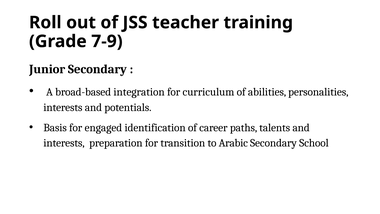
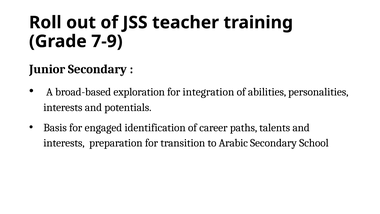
integration: integration -> exploration
curriculum: curriculum -> integration
